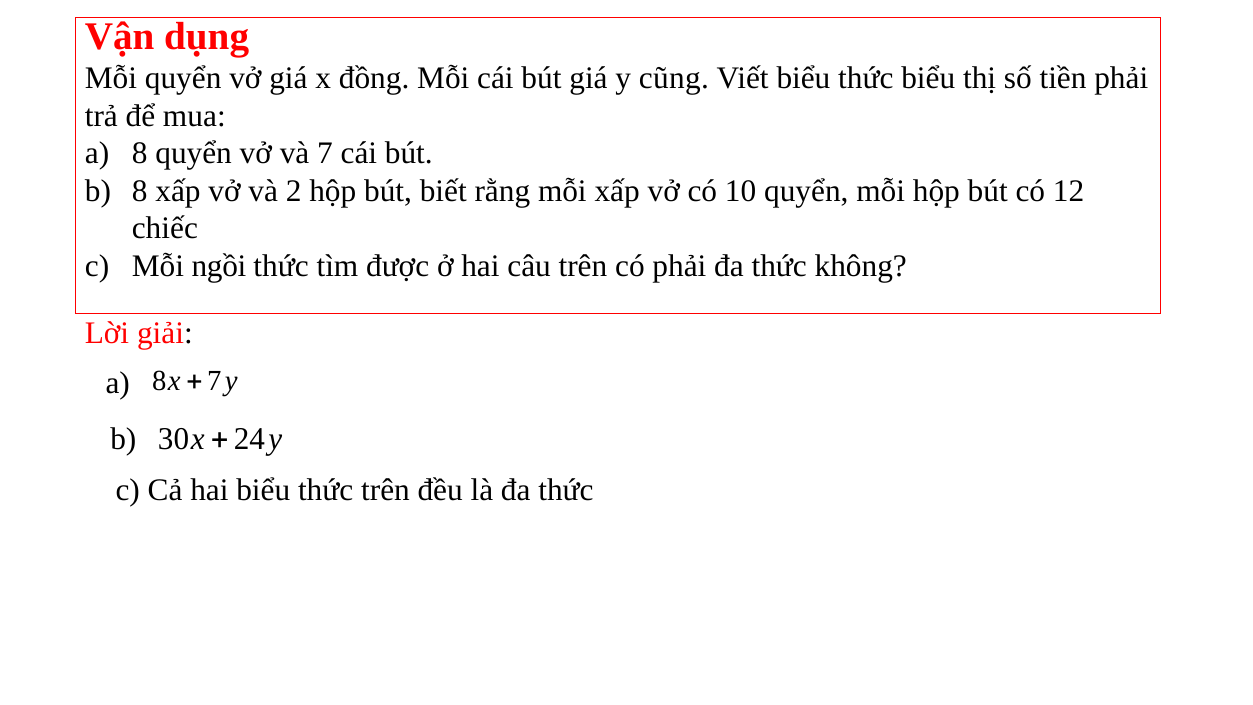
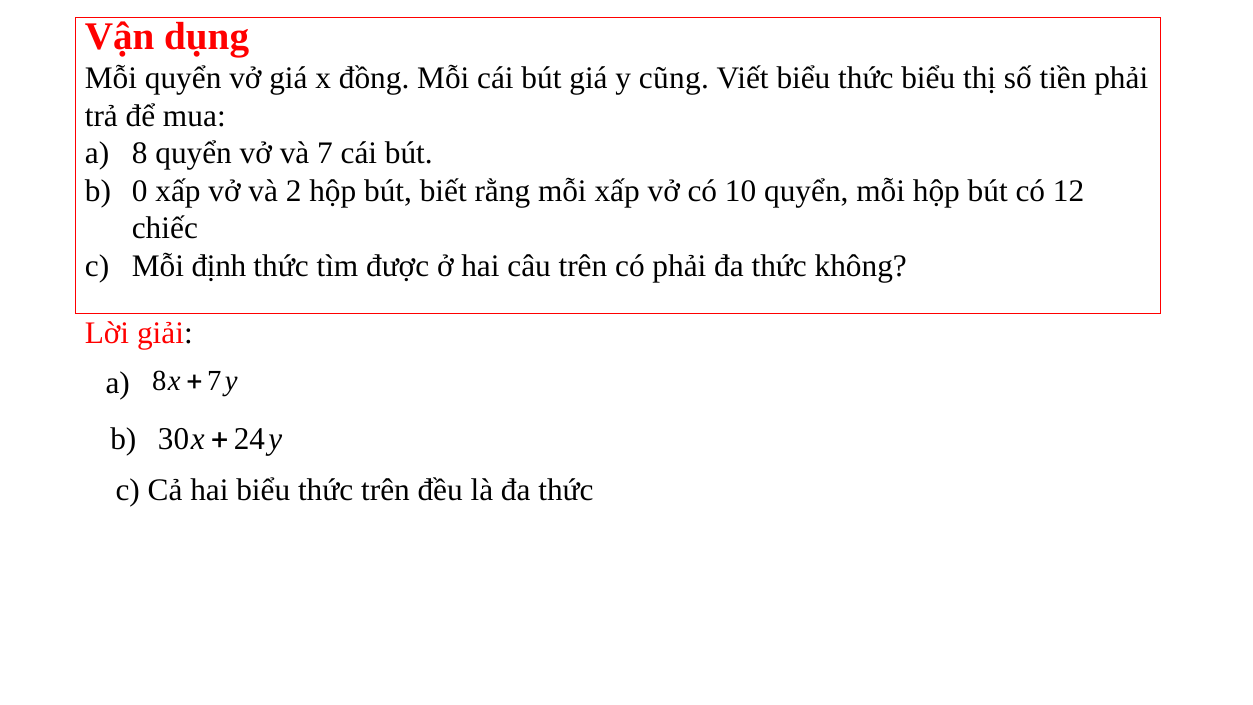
b 8: 8 -> 0
ngồi: ngồi -> định
